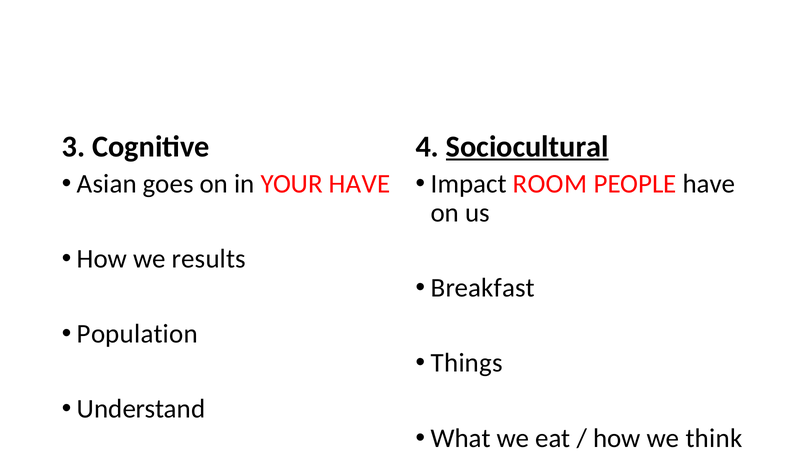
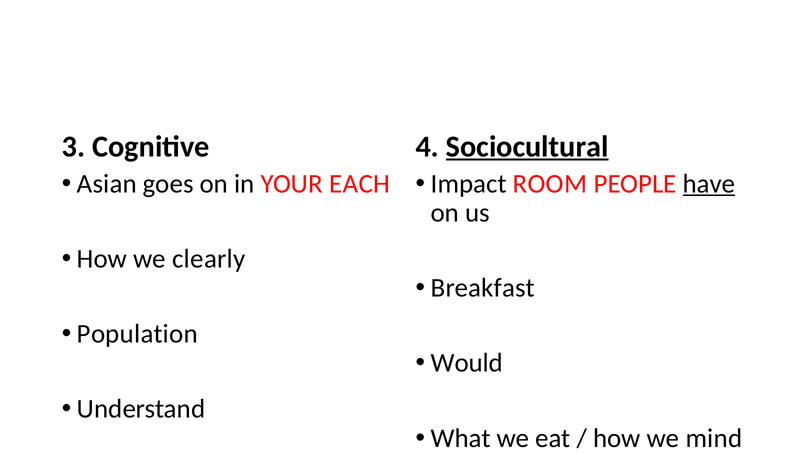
YOUR HAVE: HAVE -> EACH
have at (709, 184) underline: none -> present
results: results -> clearly
Things: Things -> Would
think: think -> mind
